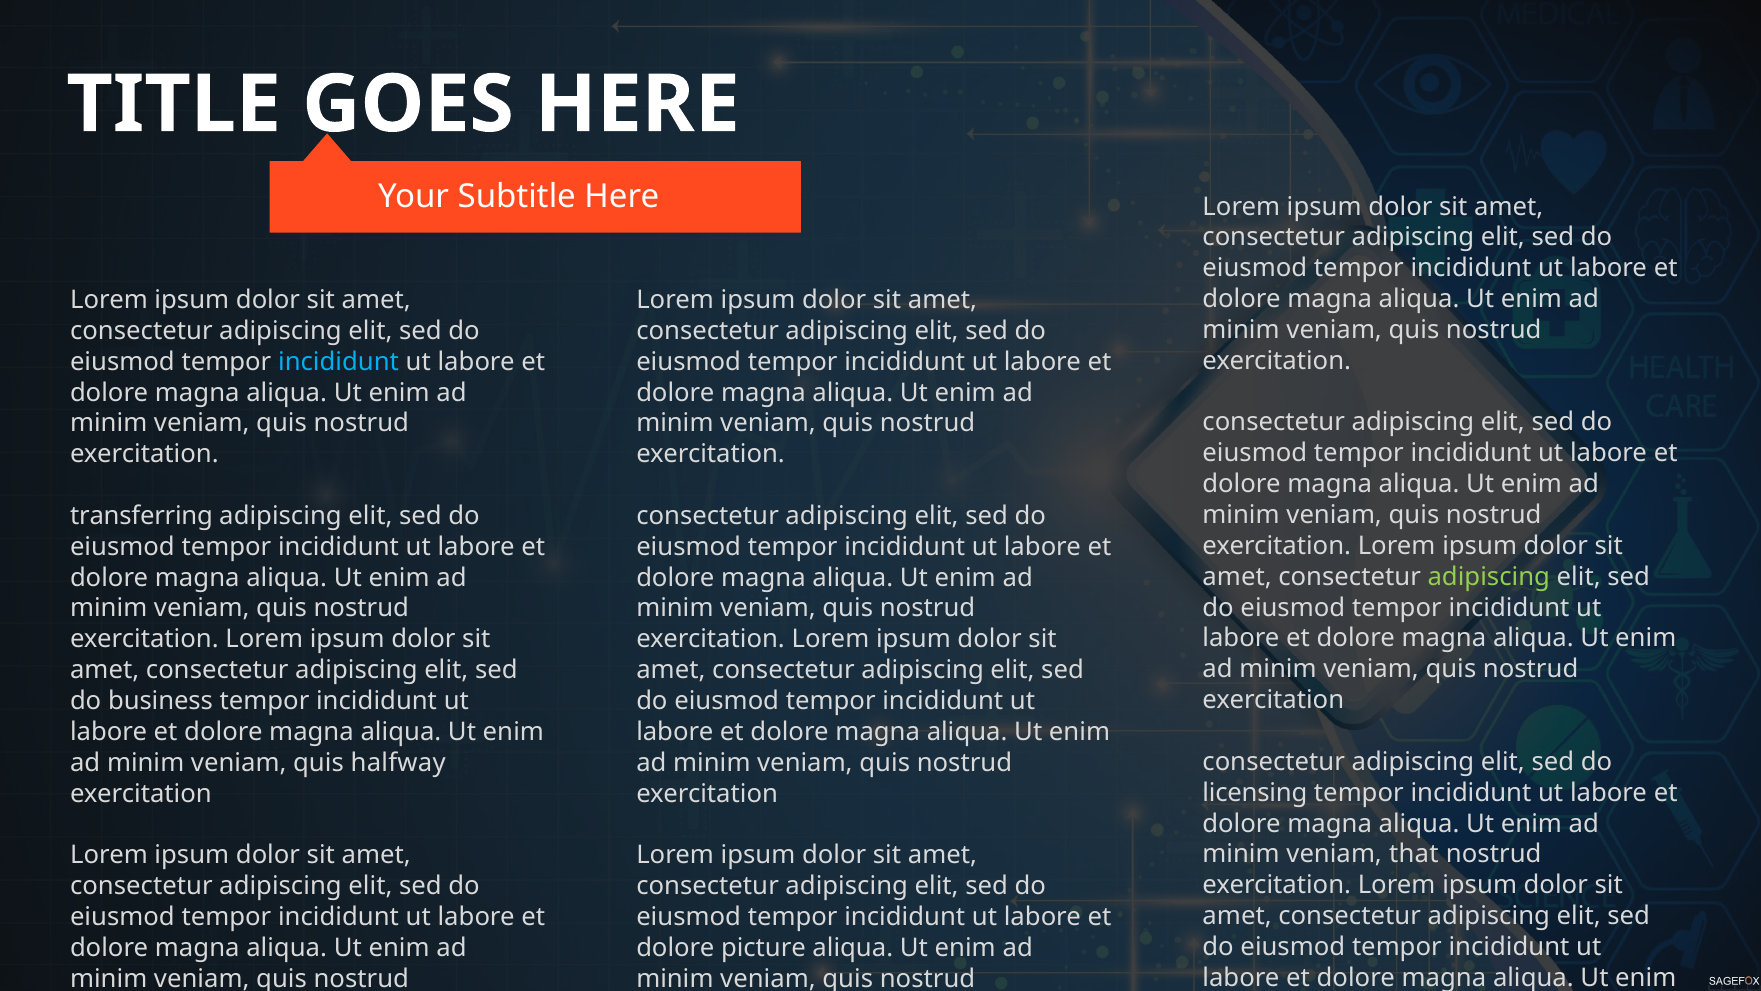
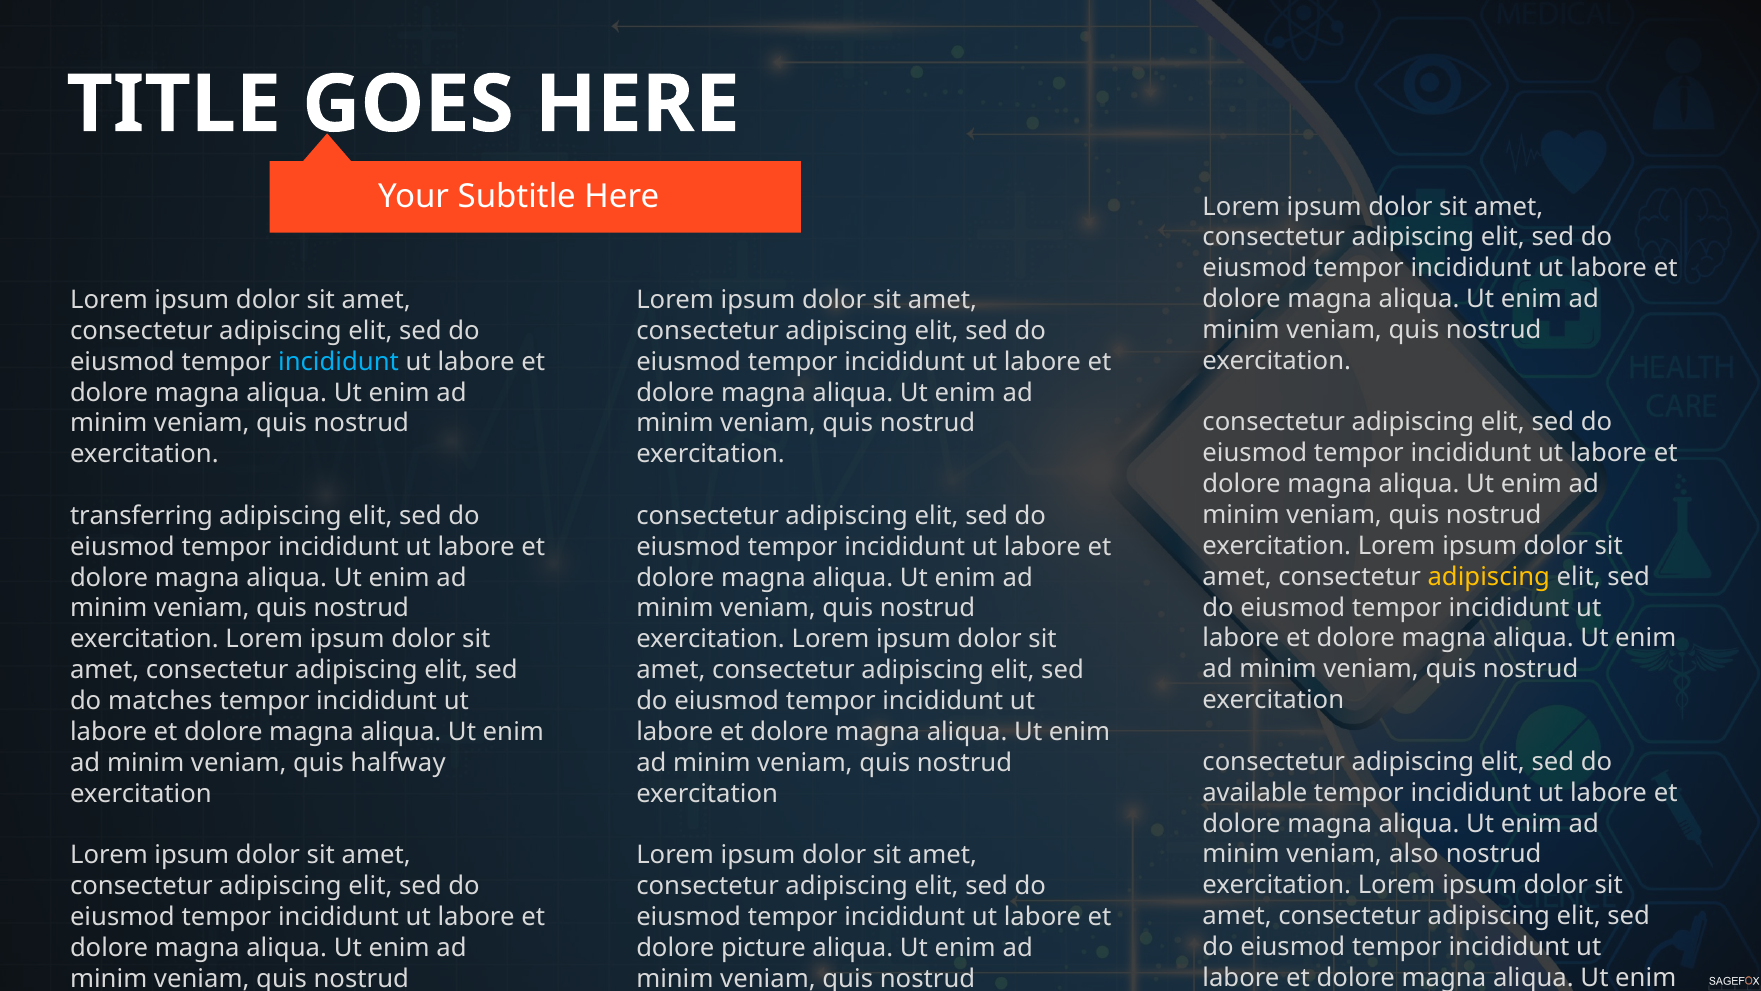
adipiscing at (1489, 576) colour: light green -> yellow
business: business -> matches
licensing: licensing -> available
that: that -> also
